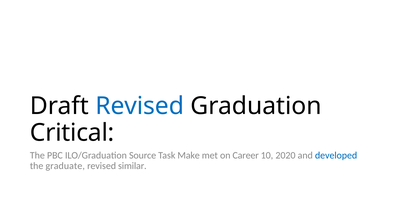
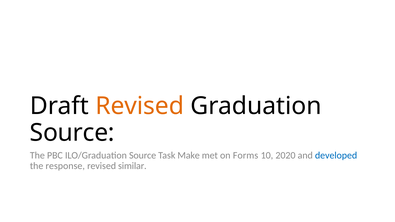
Revised at (140, 106) colour: blue -> orange
Critical at (72, 133): Critical -> Source
Career: Career -> Forms
graduate: graduate -> response
